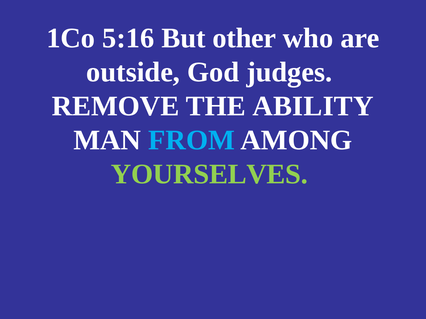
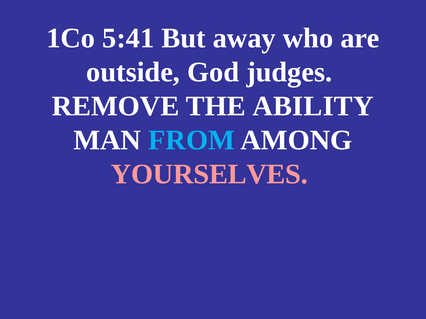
5:16: 5:16 -> 5:41
other: other -> away
YOURSELVES colour: light green -> pink
